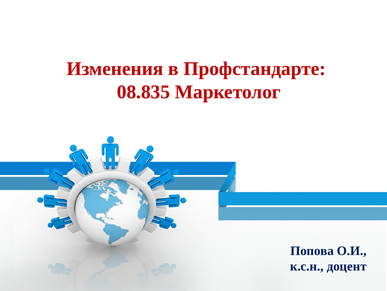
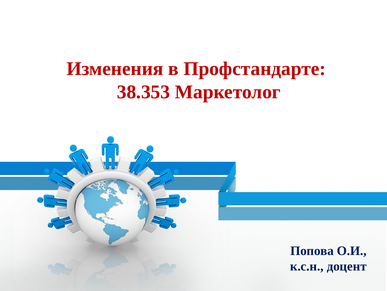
08.835: 08.835 -> 38.353
